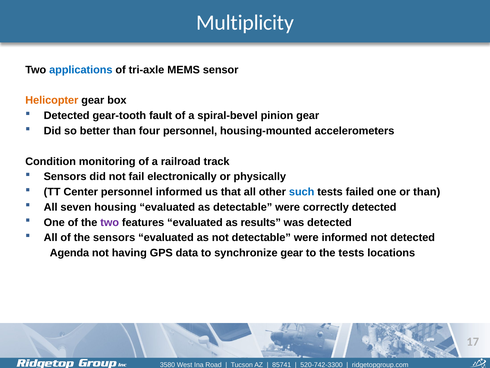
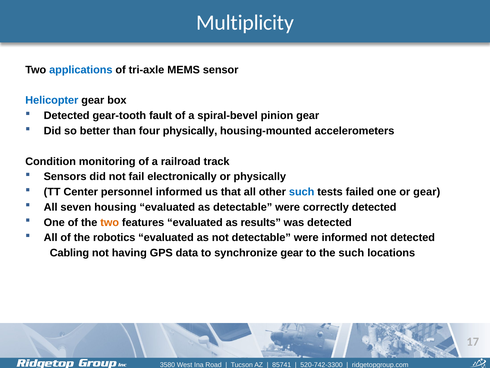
Helicopter colour: orange -> blue
four personnel: personnel -> physically
or than: than -> gear
two at (110, 222) colour: purple -> orange
the sensors: sensors -> robotics
Agenda: Agenda -> Cabling
the tests: tests -> such
